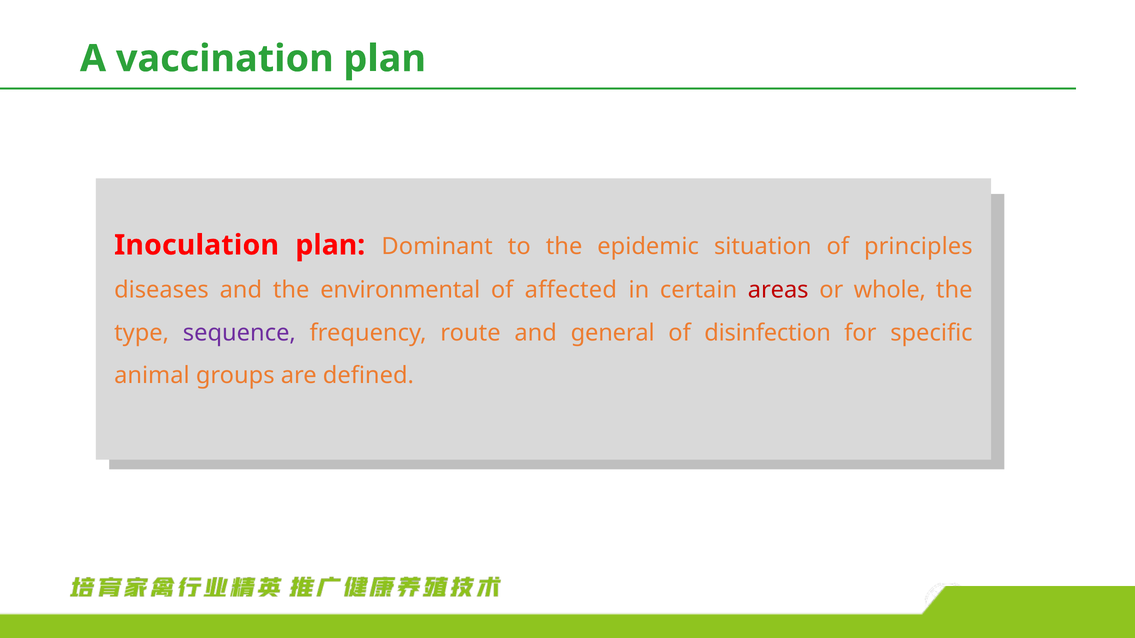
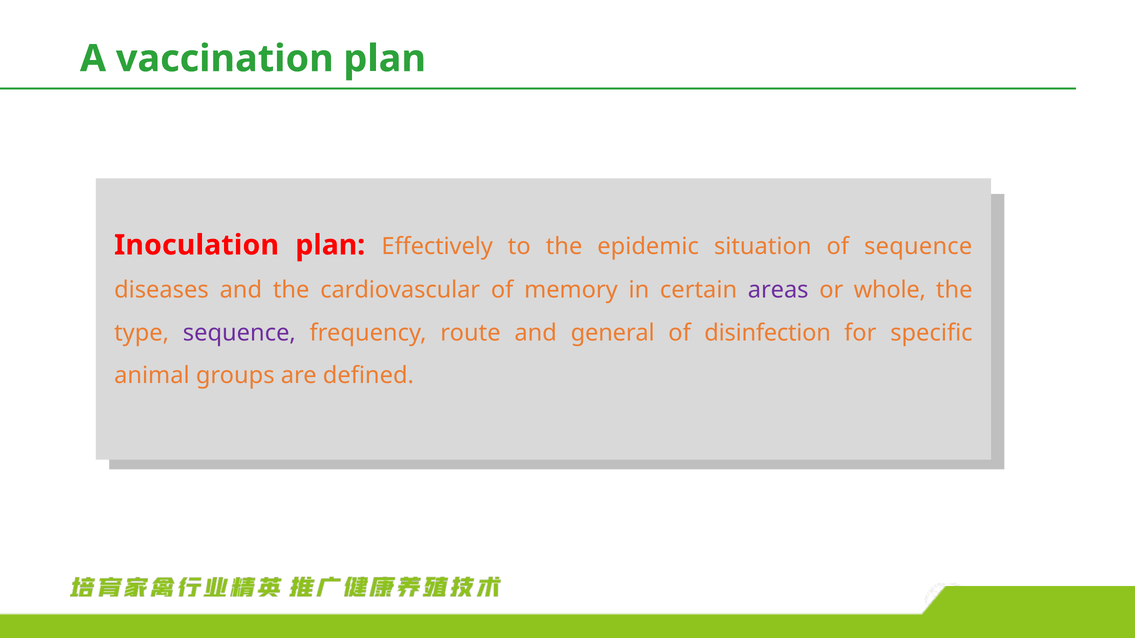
Dominant: Dominant -> Effectively
of principles: principles -> sequence
environmental: environmental -> cardiovascular
affected: affected -> memory
areas colour: red -> purple
